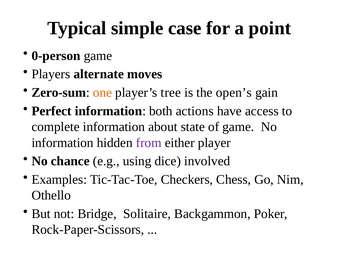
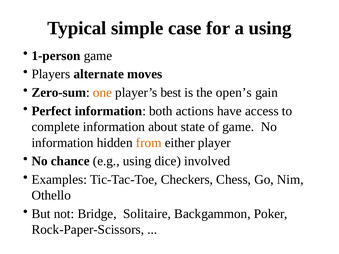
a point: point -> using
0-person: 0-person -> 1-person
tree: tree -> best
from colour: purple -> orange
